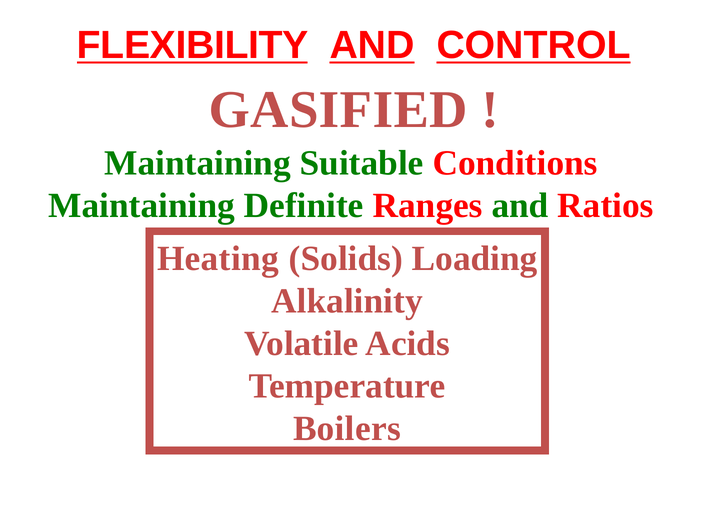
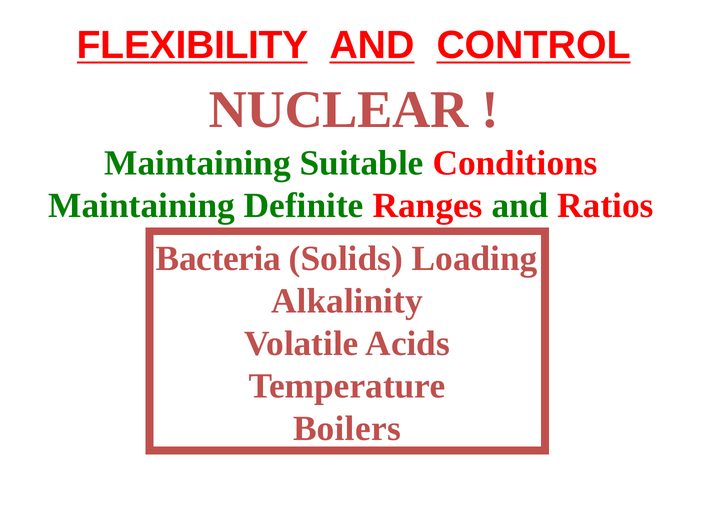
GASIFIED: GASIFIED -> NUCLEAR
Heating: Heating -> Bacteria
